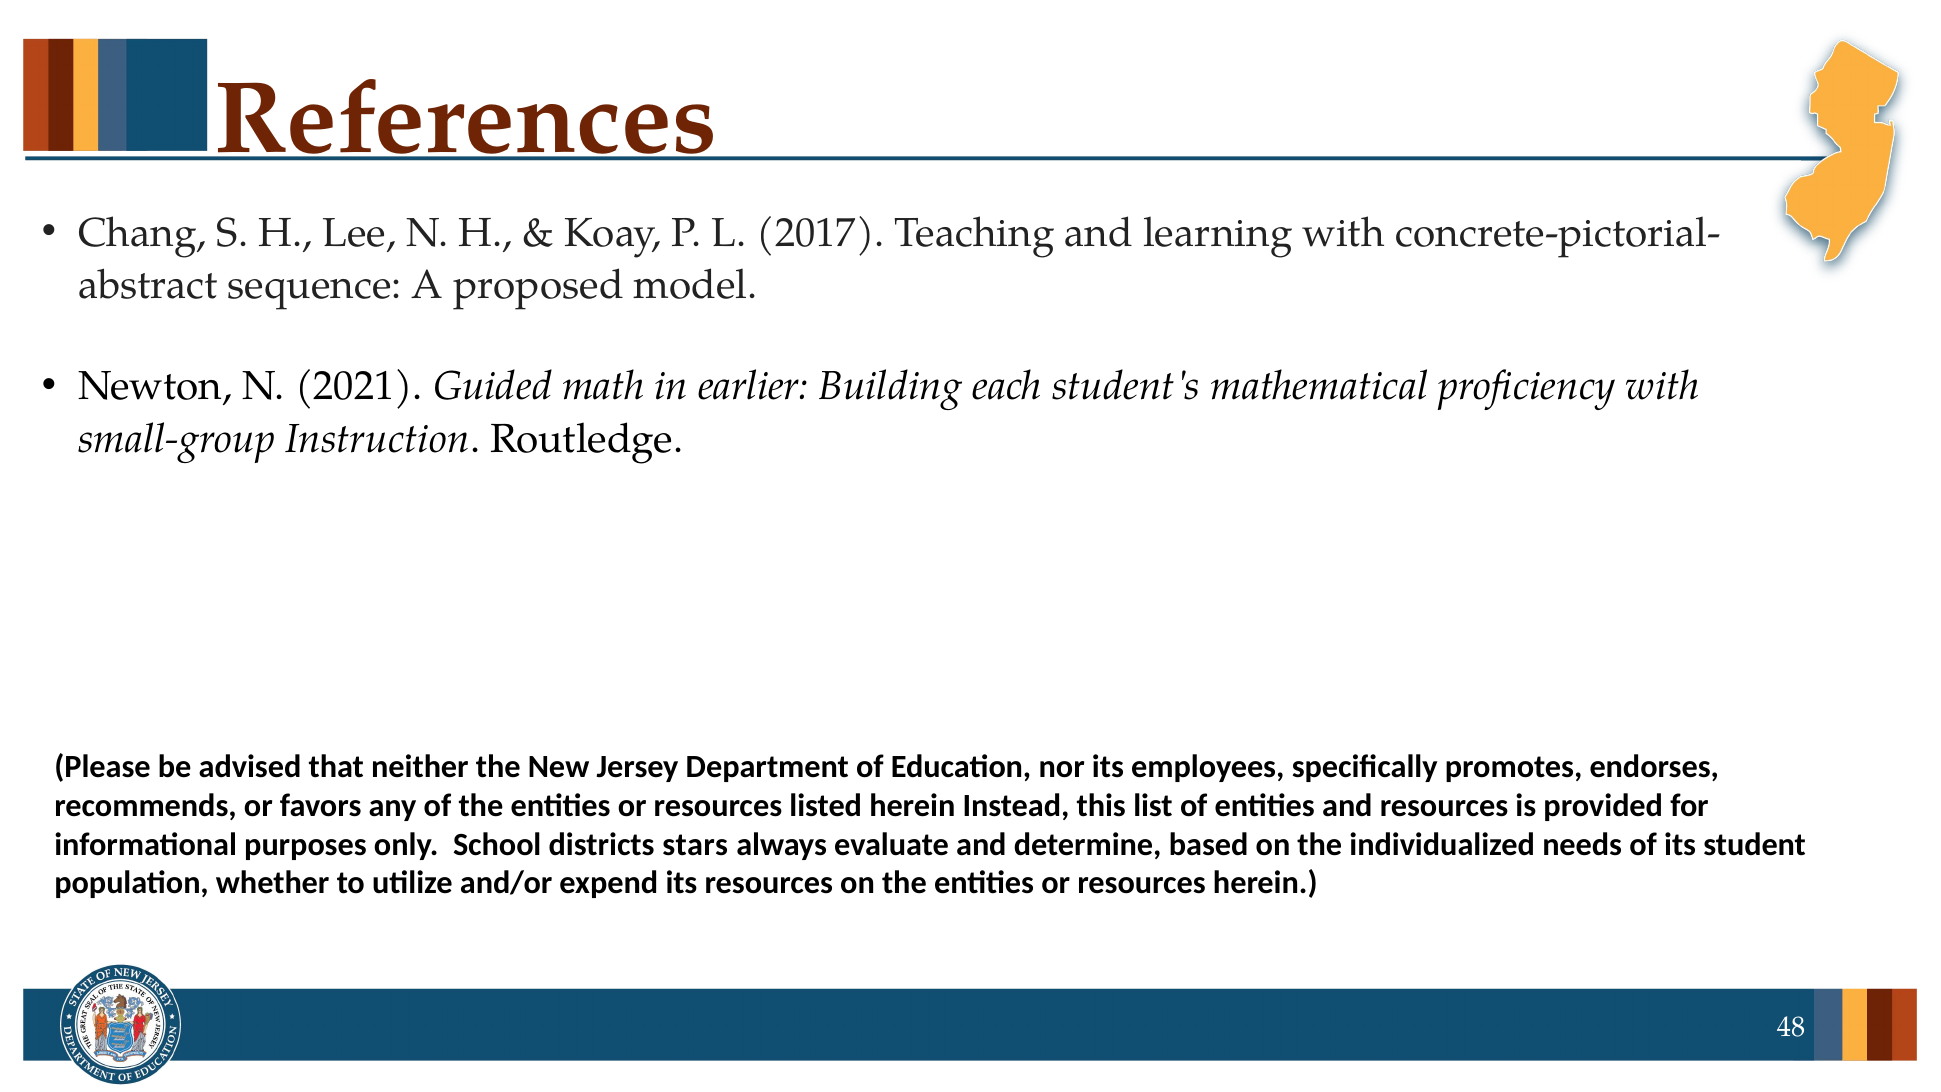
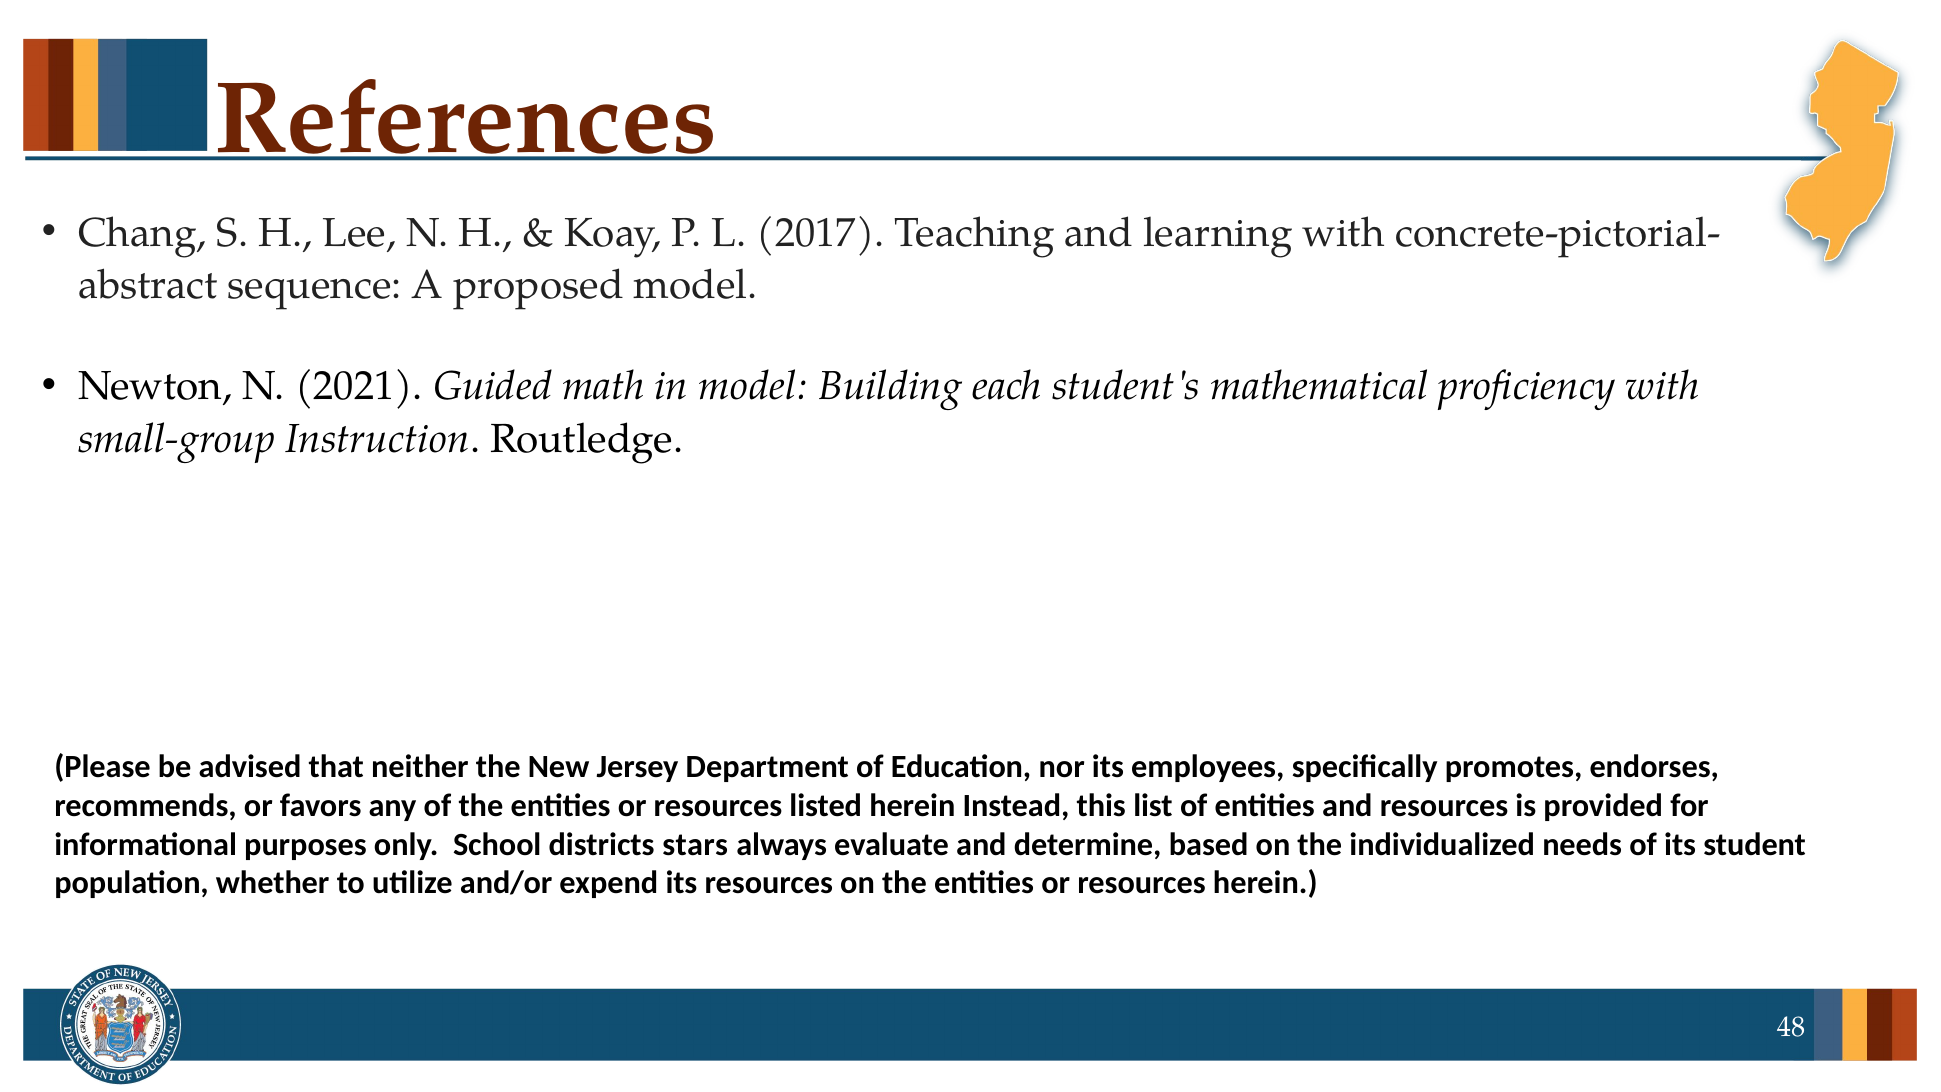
in earlier: earlier -> model
